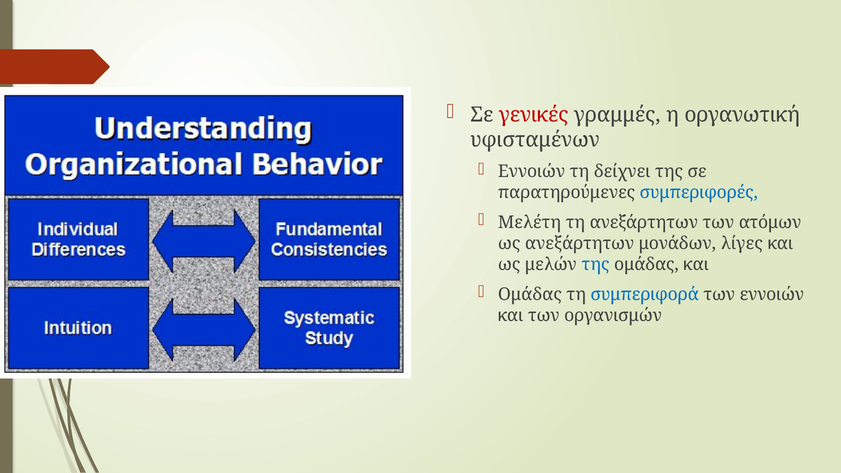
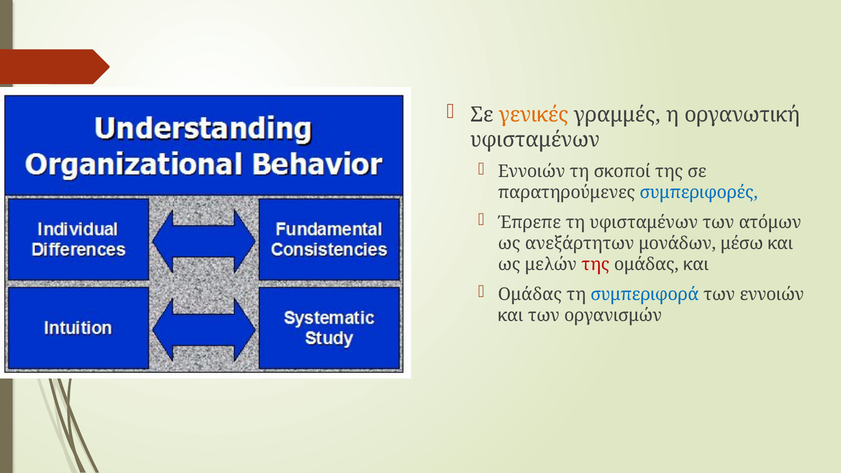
γενικές colour: red -> orange
δείχνει: δείχνει -> σκοποί
Μελέτη: Μελέτη -> Έπρεπε
τη ανεξάρτητων: ανεξάρτητων -> υφισταμένων
λίγες: λίγες -> μέσω
της at (595, 265) colour: blue -> red
